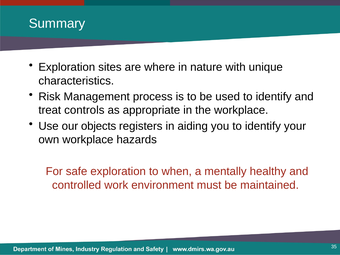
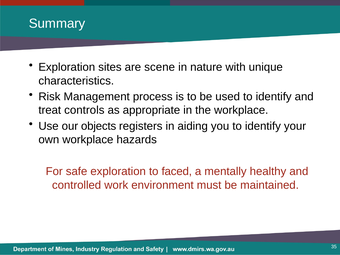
where: where -> scene
when: when -> faced
